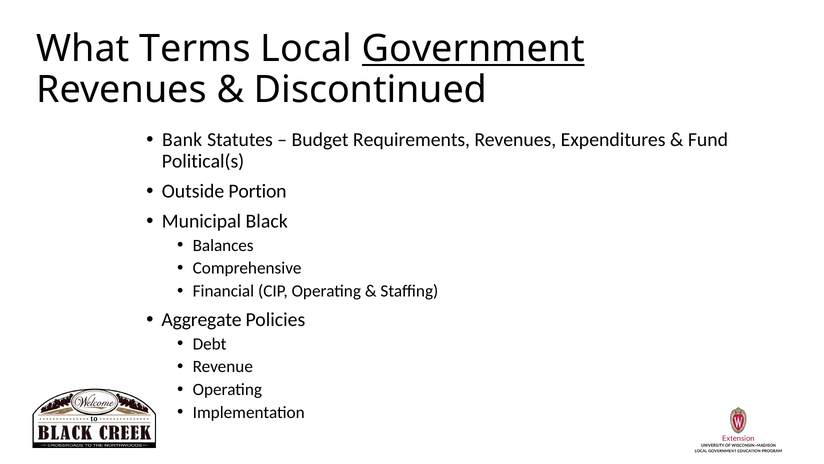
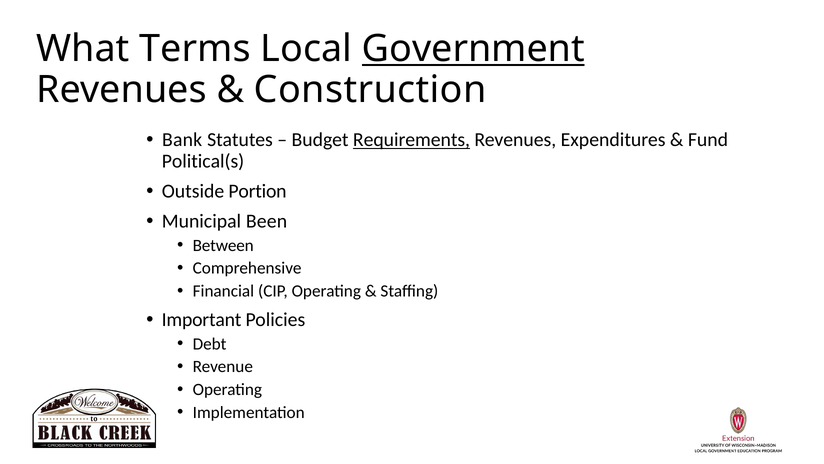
Discontinued: Discontinued -> Construction
Requirements underline: none -> present
Black: Black -> Been
Balances: Balances -> Between
Aggregate: Aggregate -> Important
